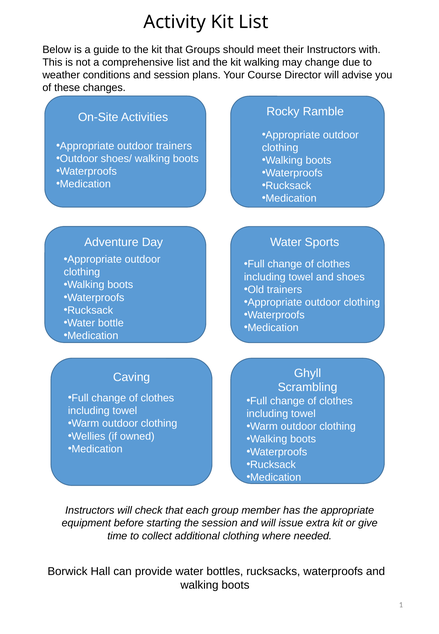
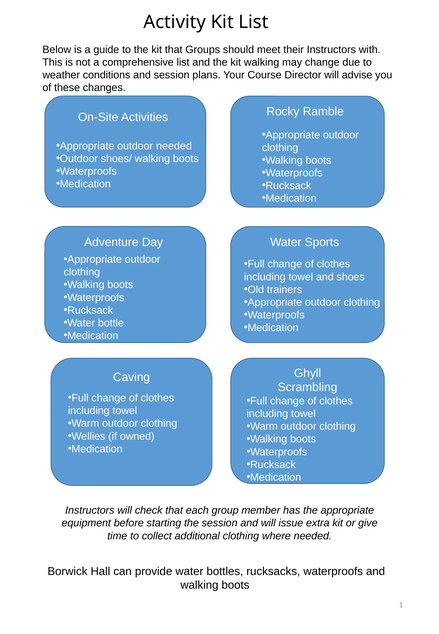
outdoor trainers: trainers -> needed
